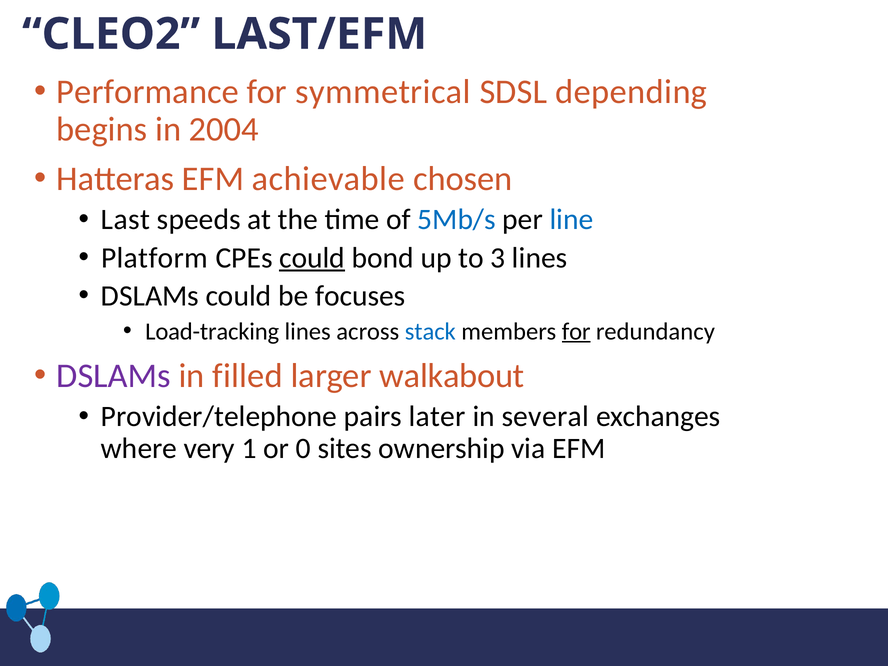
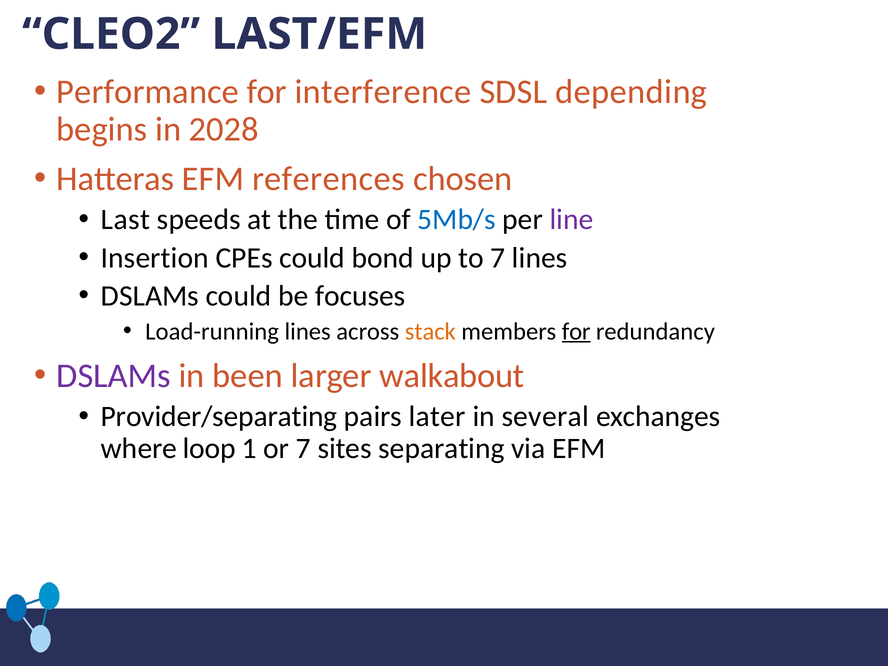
symmetrical: symmetrical -> interference
2004: 2004 -> 2028
achievable: achievable -> references
line colour: blue -> purple
Platform: Platform -> Insertion
could at (312, 258) underline: present -> none
to 3: 3 -> 7
Load-tracking: Load-tracking -> Load-running
stack colour: blue -> orange
filled: filled -> been
Provider/telephone: Provider/telephone -> Provider/separating
very: very -> loop
or 0: 0 -> 7
ownership: ownership -> separating
